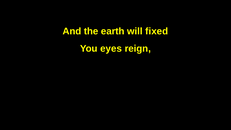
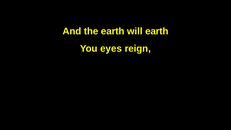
will fixed: fixed -> earth
